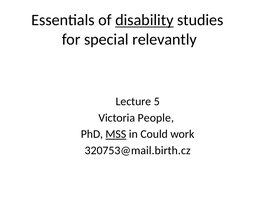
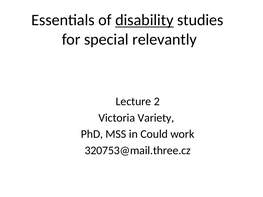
5: 5 -> 2
People: People -> Variety
MSS underline: present -> none
320753@mail.birth.cz: 320753@mail.birth.cz -> 320753@mail.three.cz
